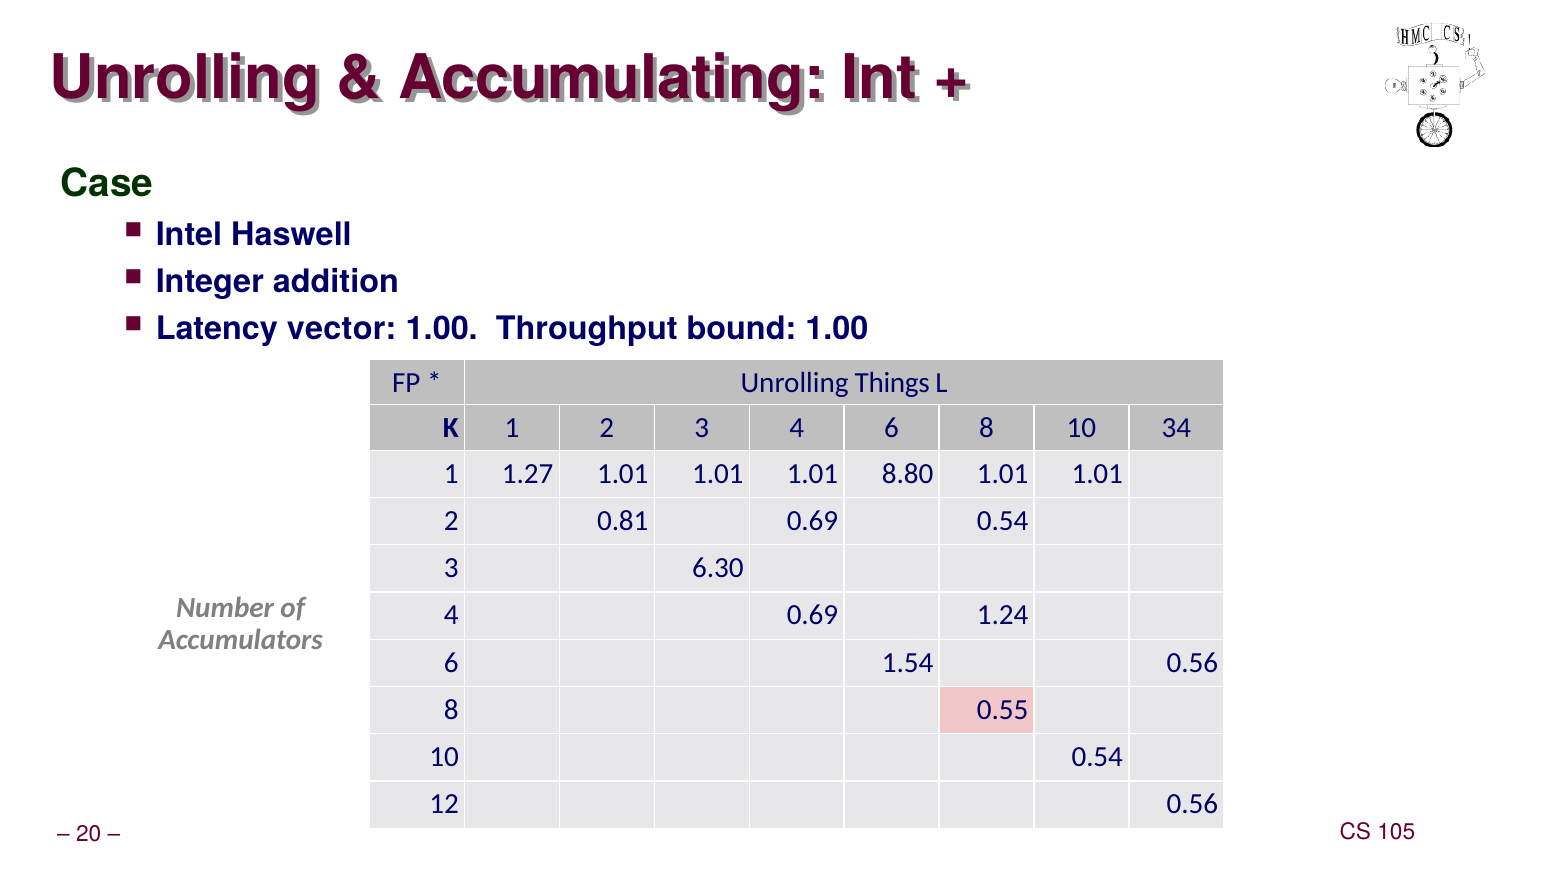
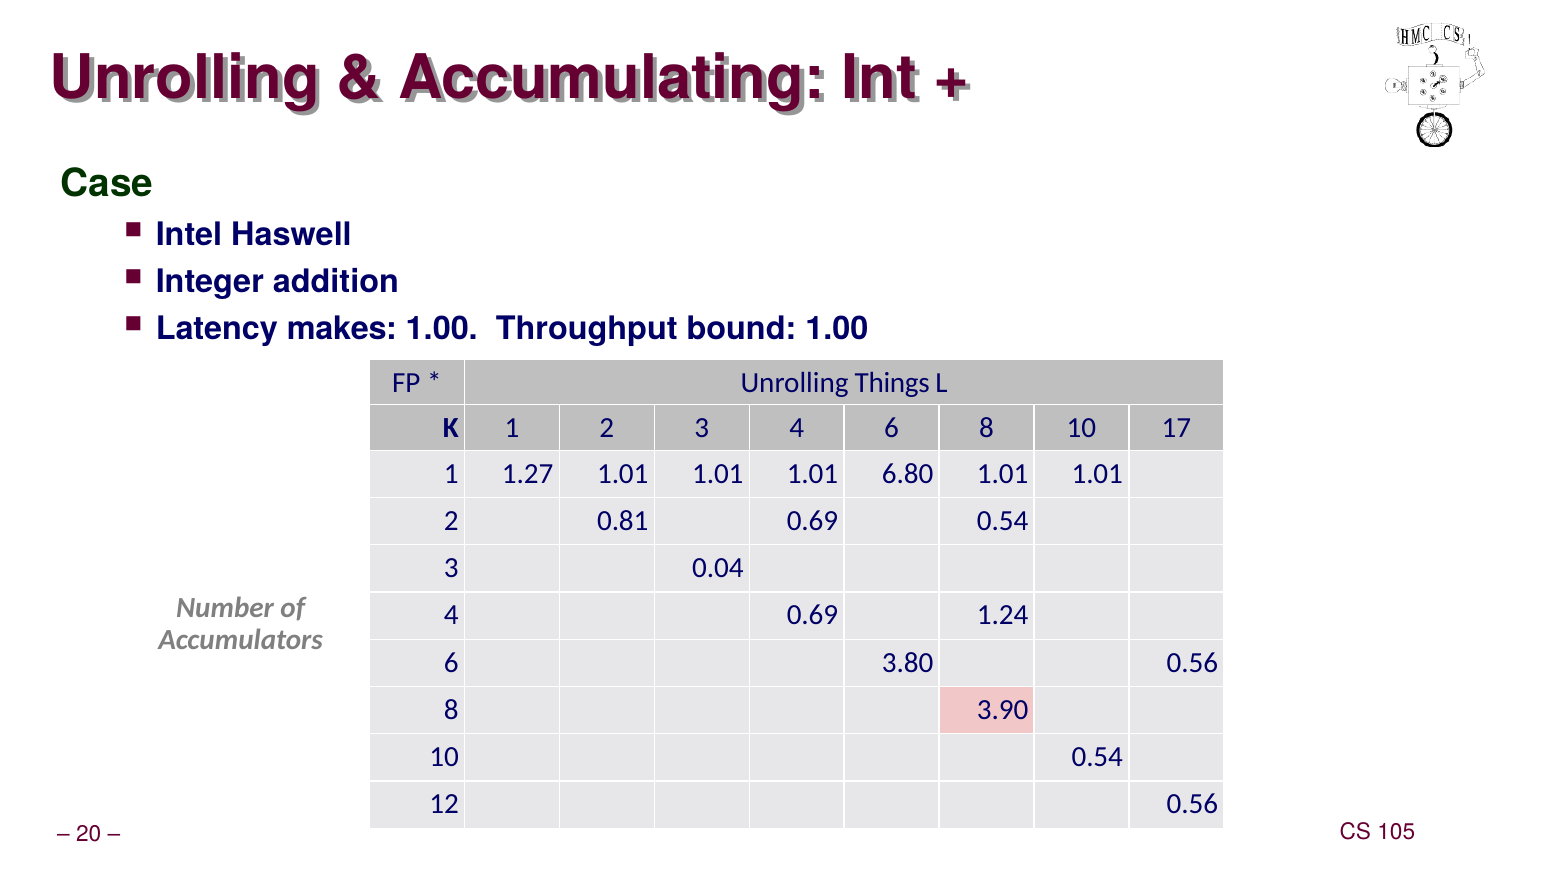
vector: vector -> makes
34: 34 -> 17
8.80: 8.80 -> 6.80
6.30: 6.30 -> 0.04
1.54: 1.54 -> 3.80
0.55: 0.55 -> 3.90
